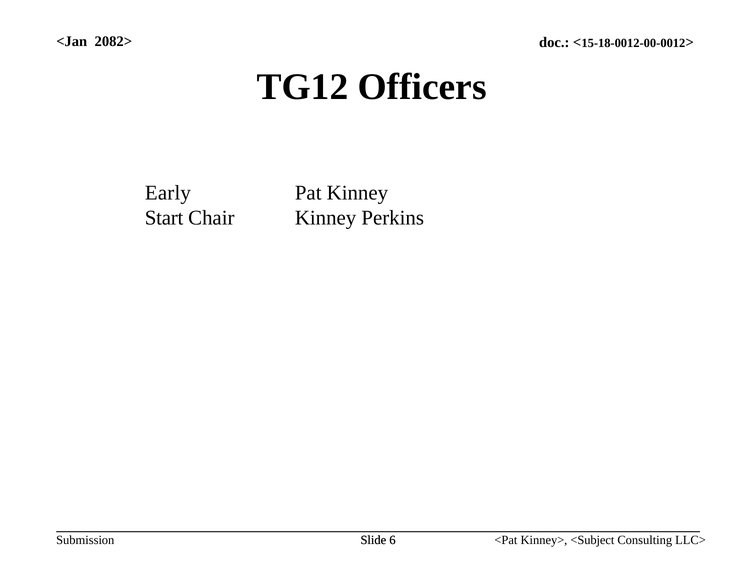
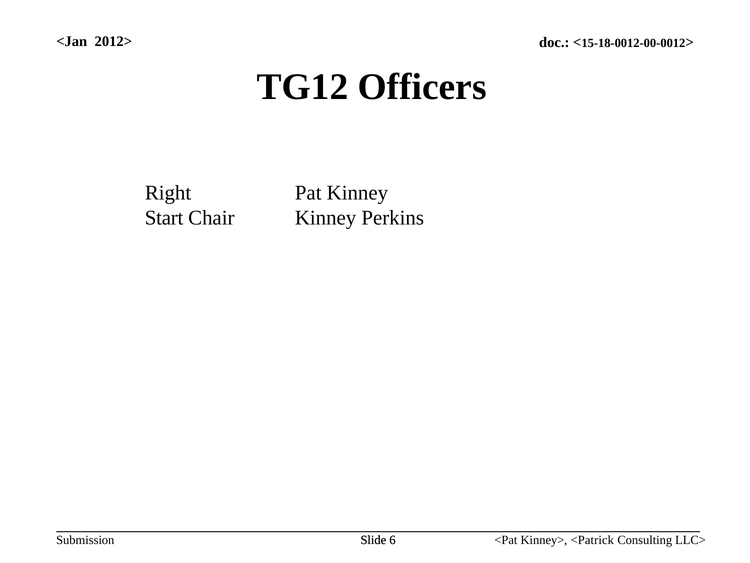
2082>: 2082> -> 2012>
Early: Early -> Right
<Subject: <Subject -> <Patrick
